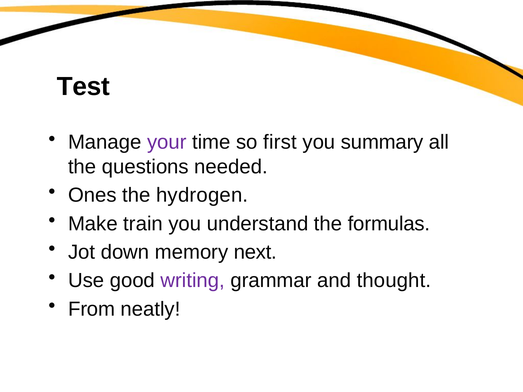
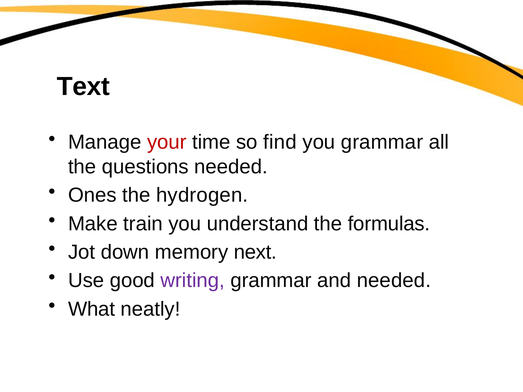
Test: Test -> Text
your colour: purple -> red
first: first -> find
you summary: summary -> grammar
and thought: thought -> needed
From: From -> What
